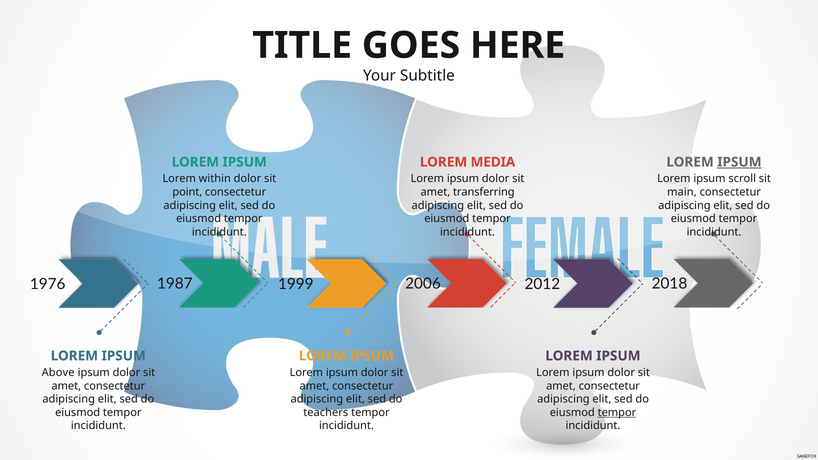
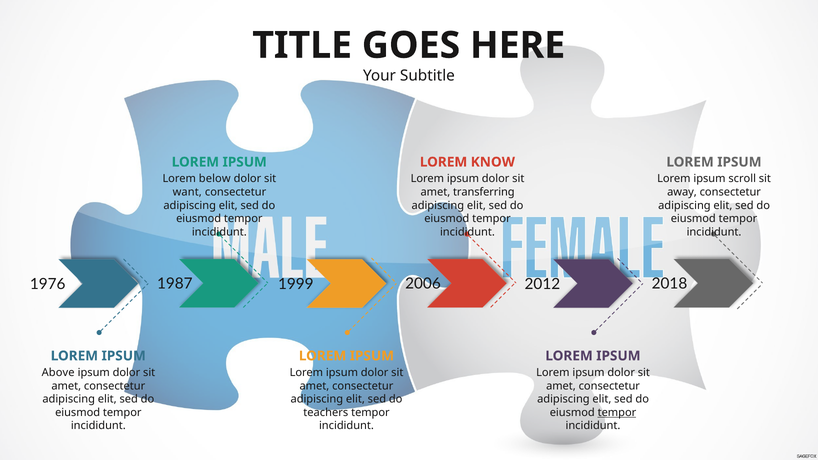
MEDIA: MEDIA -> KNOW
IPSUM at (739, 162) underline: present -> none
within: within -> below
point: point -> want
main: main -> away
